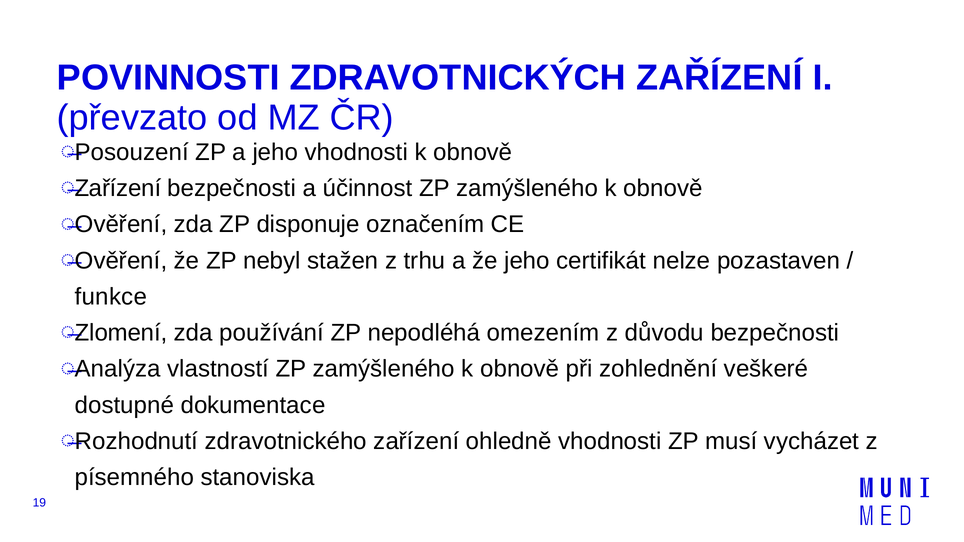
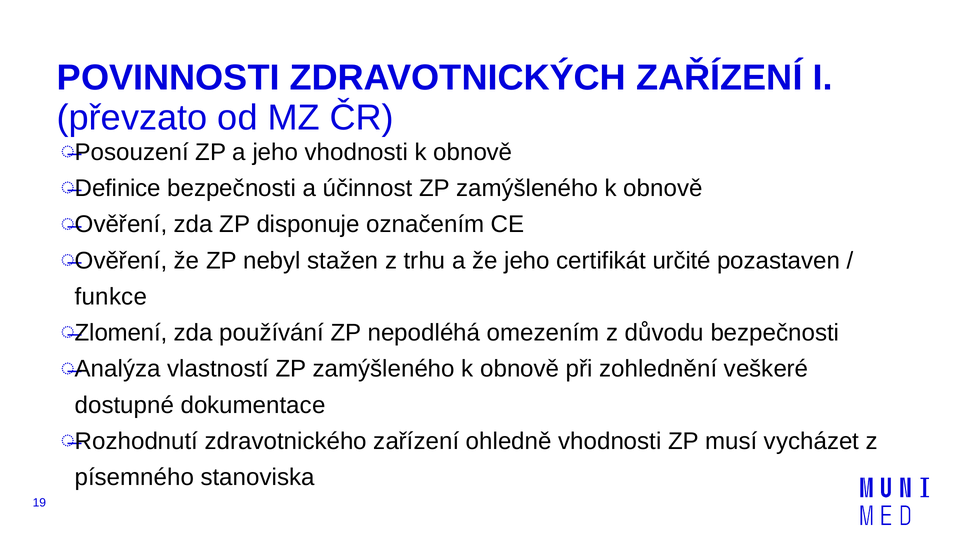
Zařízení at (118, 188): Zařízení -> Definice
nelze: nelze -> určité
